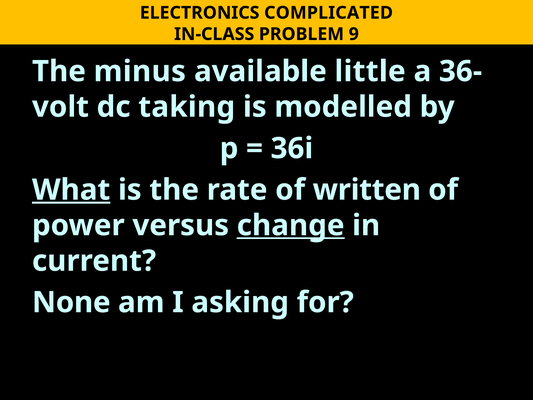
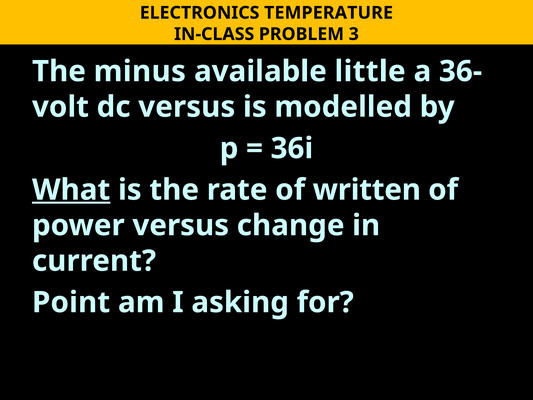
COMPLICATED: COMPLICATED -> TEMPERATURE
9: 9 -> 3
dc taking: taking -> versus
change underline: present -> none
None: None -> Point
